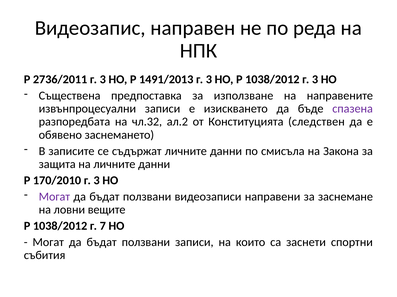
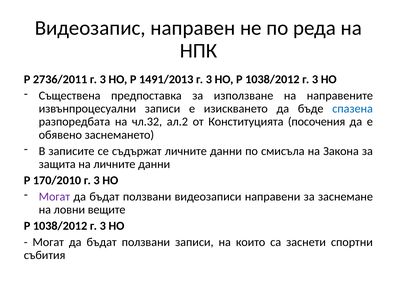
спазена colour: purple -> blue
следствен: следствен -> посочения
7 at (103, 226): 7 -> 3
